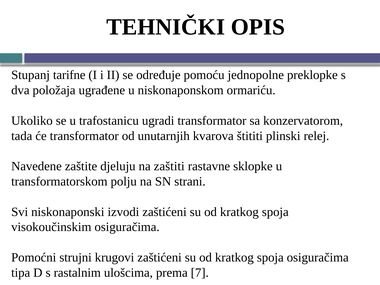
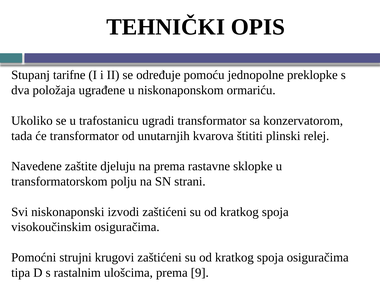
na zaštiti: zaštiti -> prema
7: 7 -> 9
